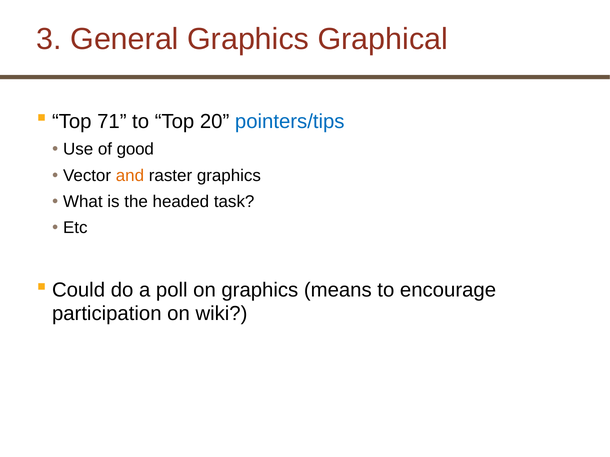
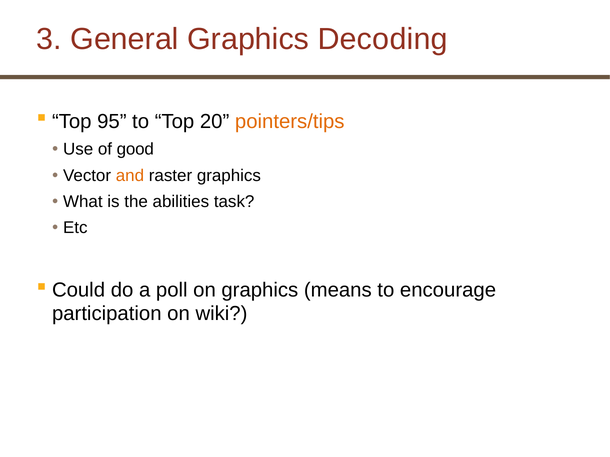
Graphical: Graphical -> Decoding
71: 71 -> 95
pointers/tips colour: blue -> orange
headed: headed -> abilities
